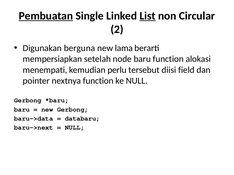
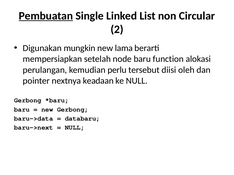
List underline: present -> none
berguna: berguna -> mungkin
menempati: menempati -> perulangan
field: field -> oleh
nextnya function: function -> keadaan
